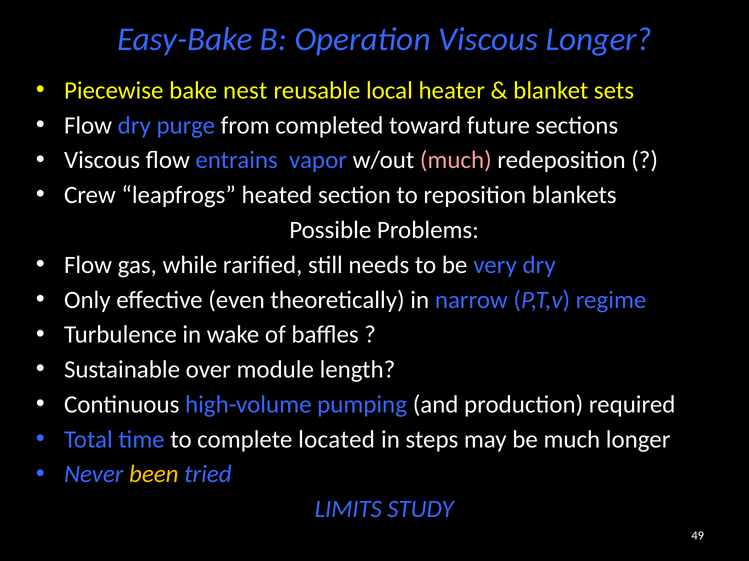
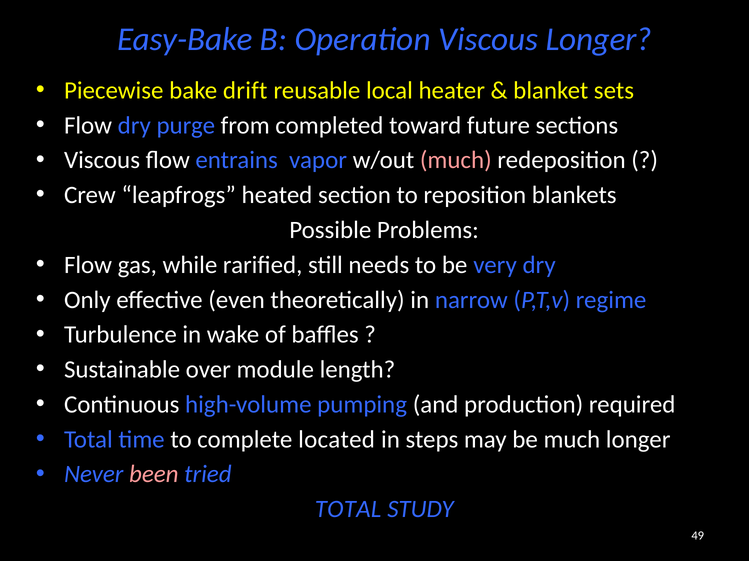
nest: nest -> drift
been colour: yellow -> pink
LIMITS at (348, 510): LIMITS -> TOTAL
